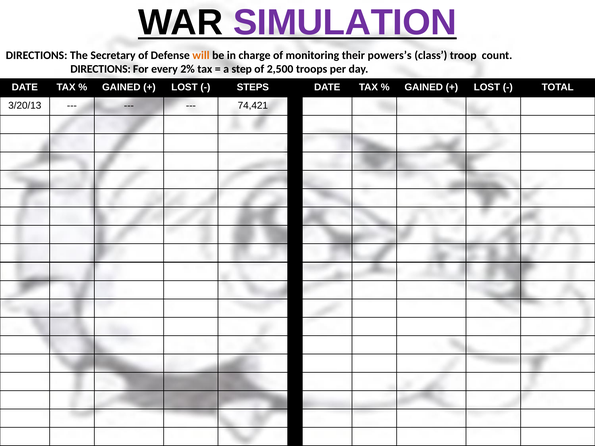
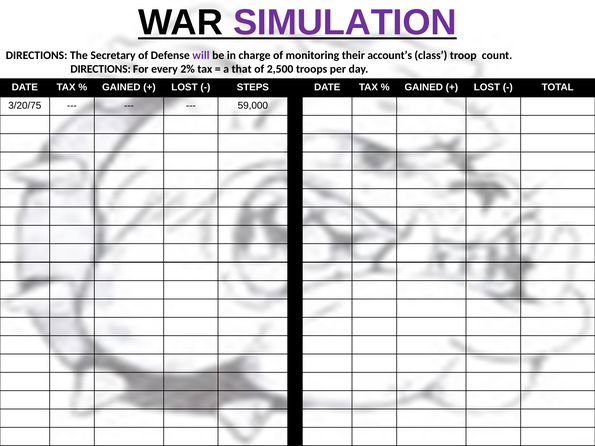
will colour: orange -> purple
powers’s: powers’s -> account’s
step: step -> that
3/20/13: 3/20/13 -> 3/20/75
74,421: 74,421 -> 59,000
